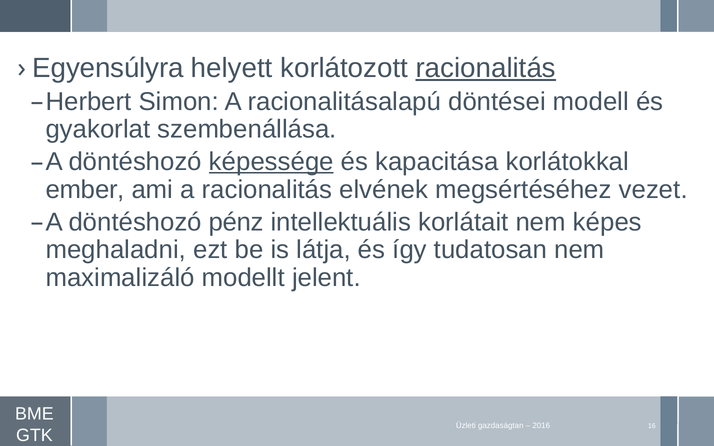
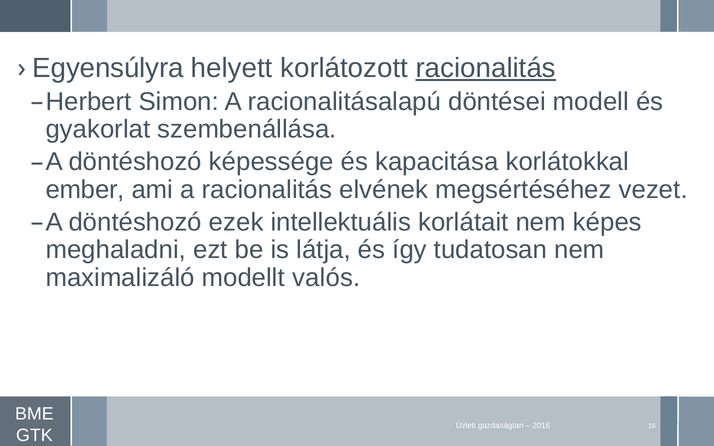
képessége underline: present -> none
pénz: pénz -> ezek
jelent: jelent -> valós
